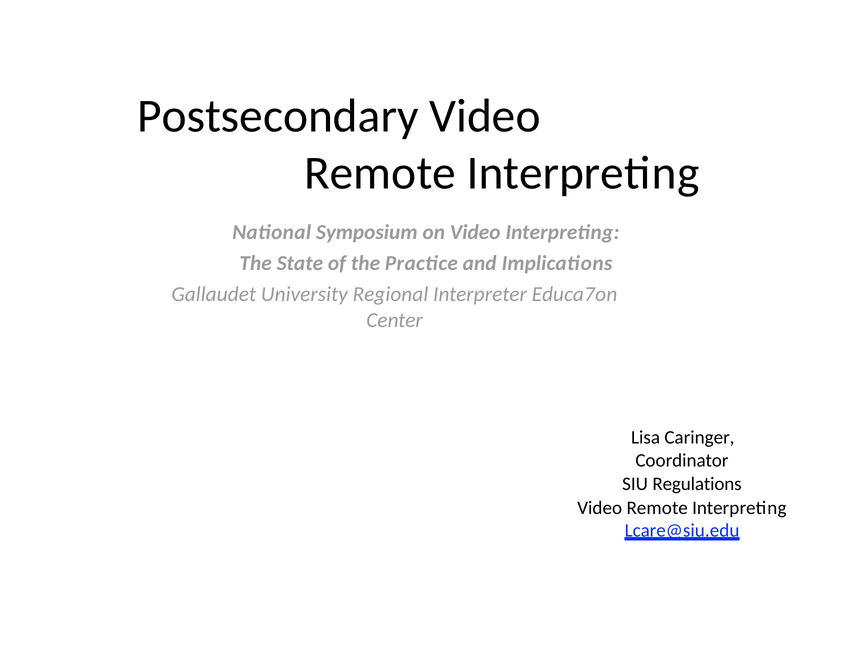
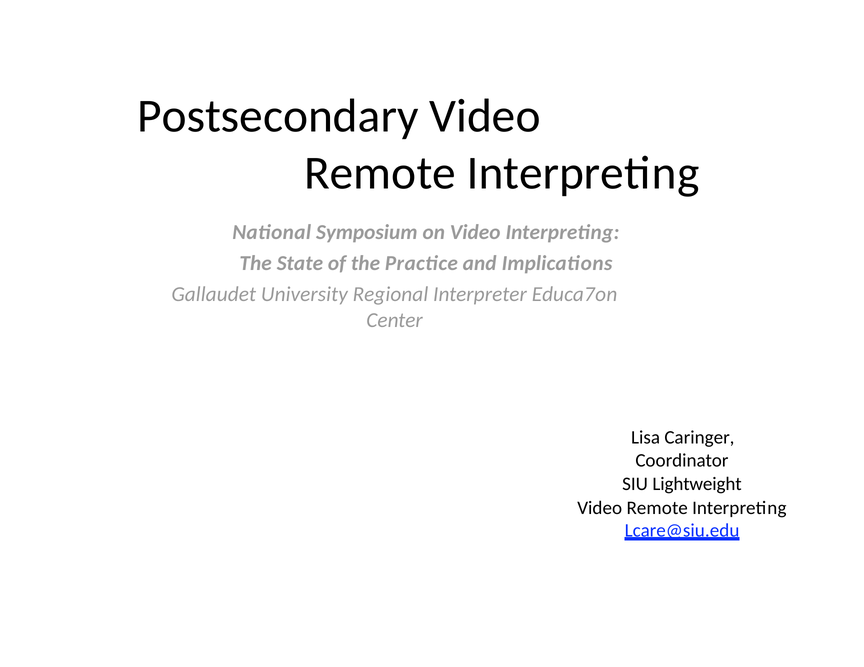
Regulations: Regulations -> Lightweight
